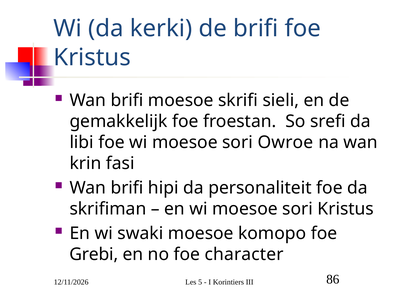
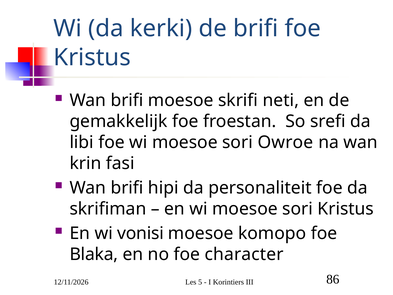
sieli: sieli -> neti
swaki: swaki -> vonisi
Grebi: Grebi -> Blaka
